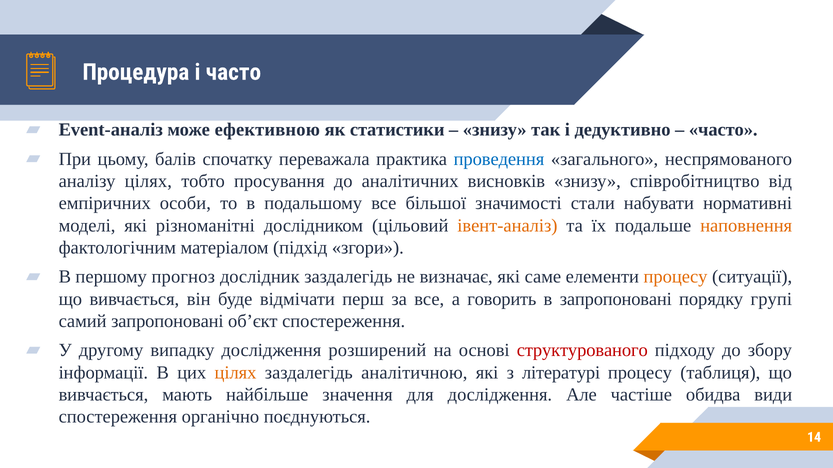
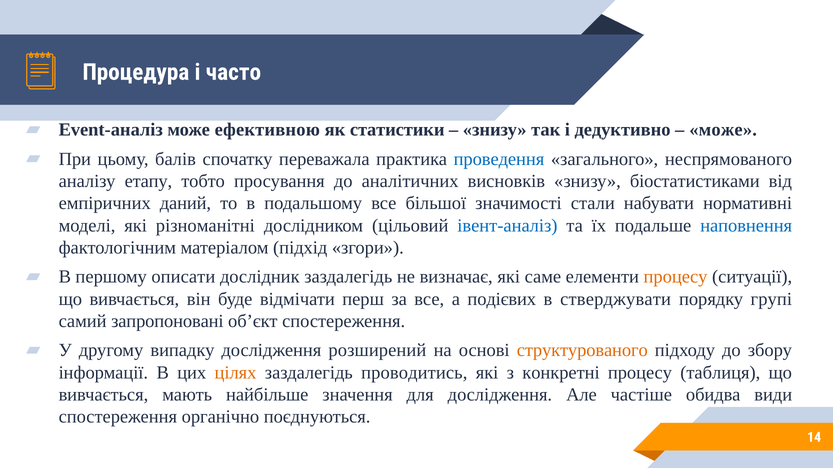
часто at (723, 130): часто -> може
аналізу цілях: цілях -> етапу
співробітництво: співробітництво -> біостатистиками
особи: особи -> даний
івент-аналіз colour: orange -> blue
наповнення colour: orange -> blue
прогноз: прогноз -> описати
говорить: говорить -> подієвих
в запропоновані: запропоновані -> стверджувати
структурованого colour: red -> orange
аналітичною: аналітичною -> проводитись
літературі: літературі -> конкретні
